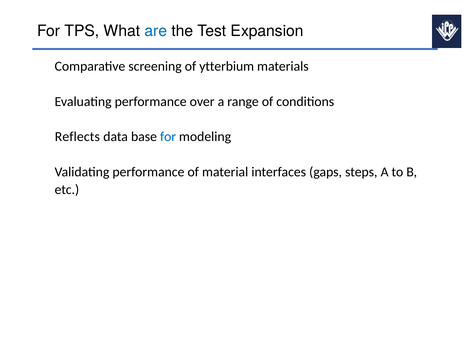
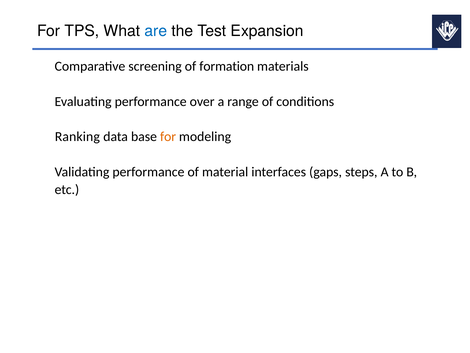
ytterbium: ytterbium -> formation
Reflects: Reflects -> Ranking
for at (168, 137) colour: blue -> orange
